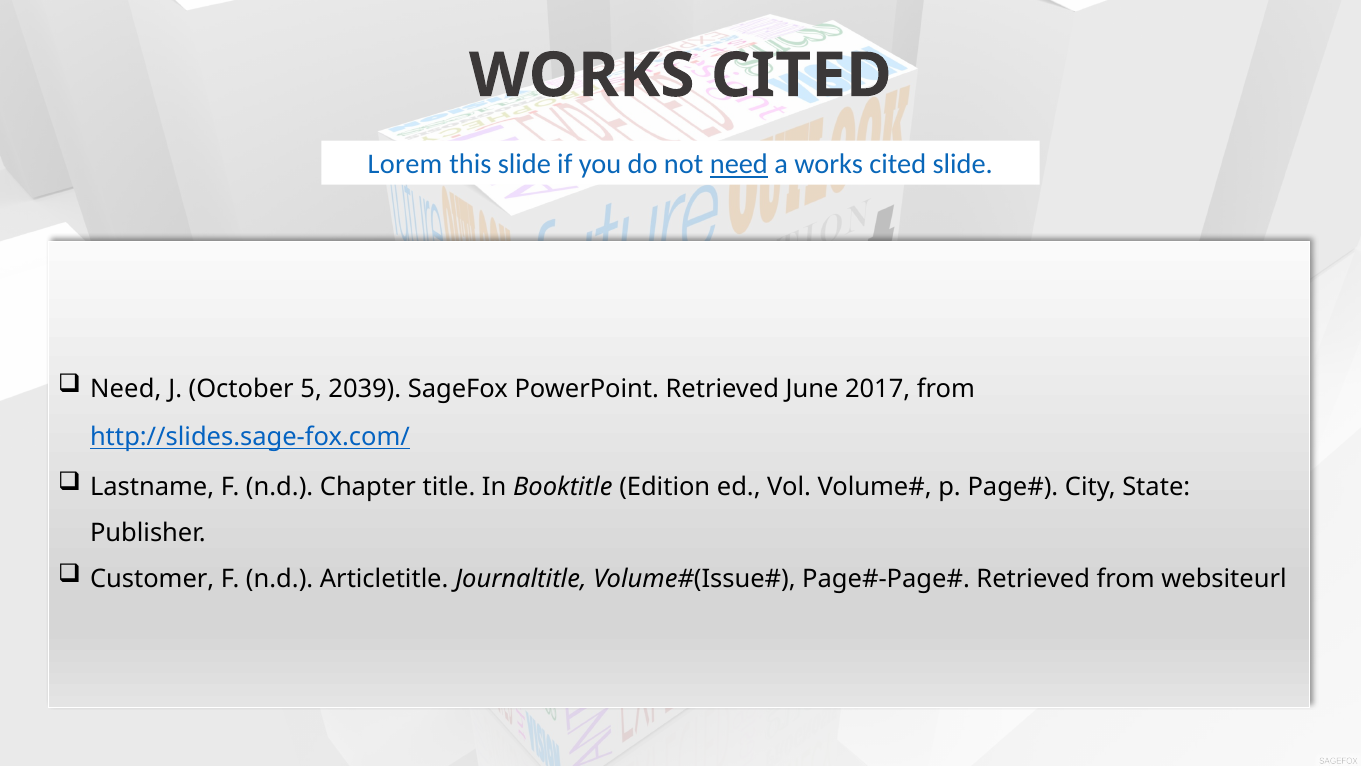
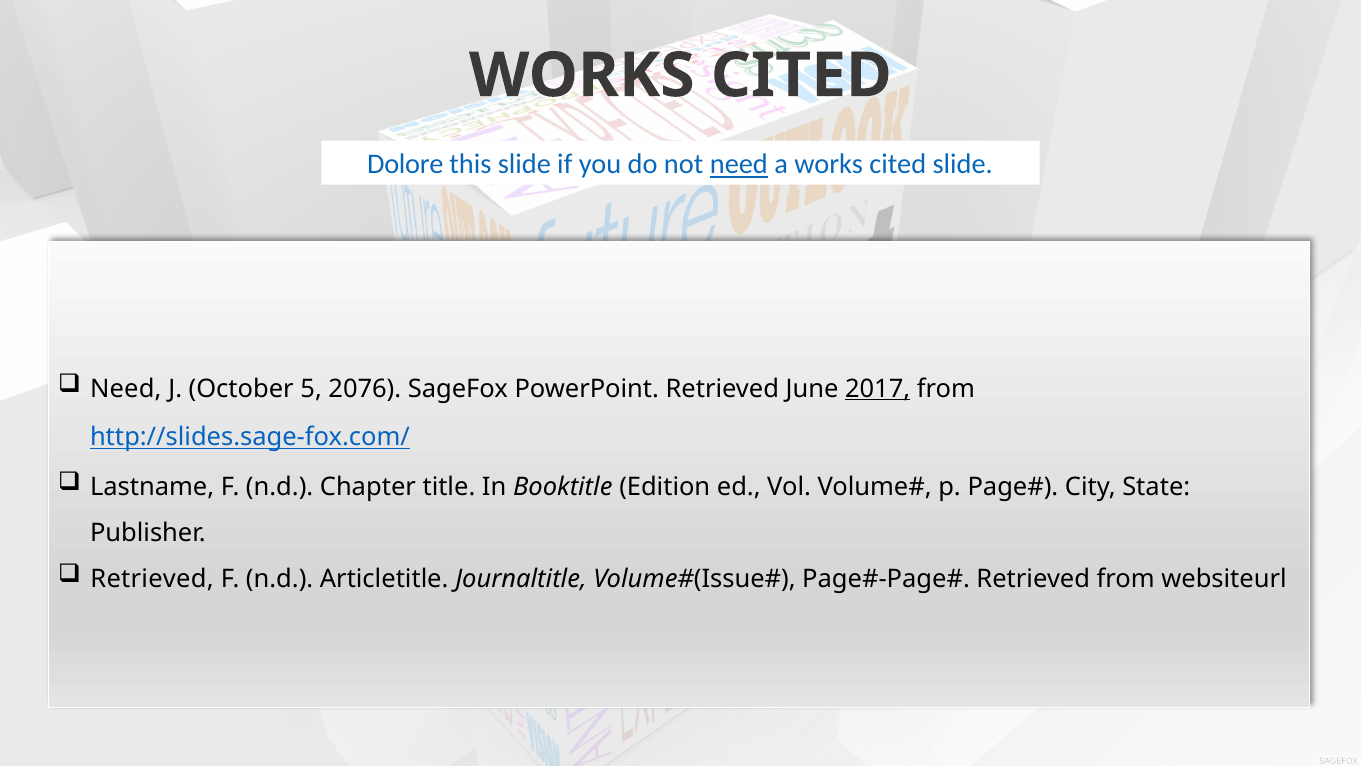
Lorem: Lorem -> Dolore
2039: 2039 -> 2076
2017 underline: none -> present
Customer at (152, 578): Customer -> Retrieved
